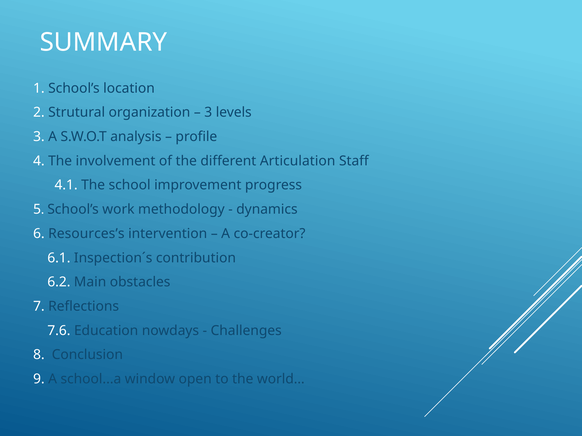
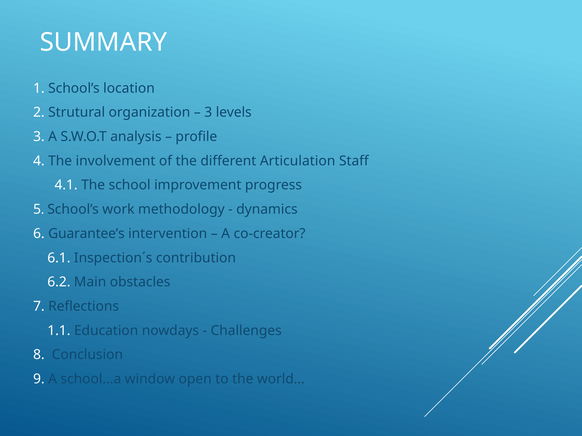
Resources’s: Resources’s -> Guarantee’s
7.6: 7.6 -> 1.1
